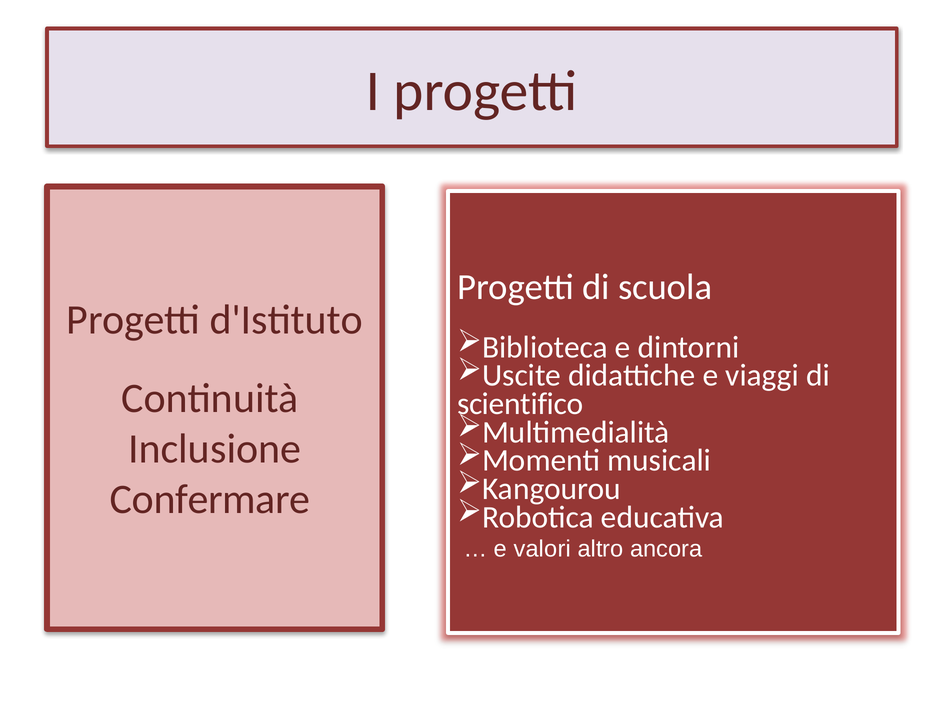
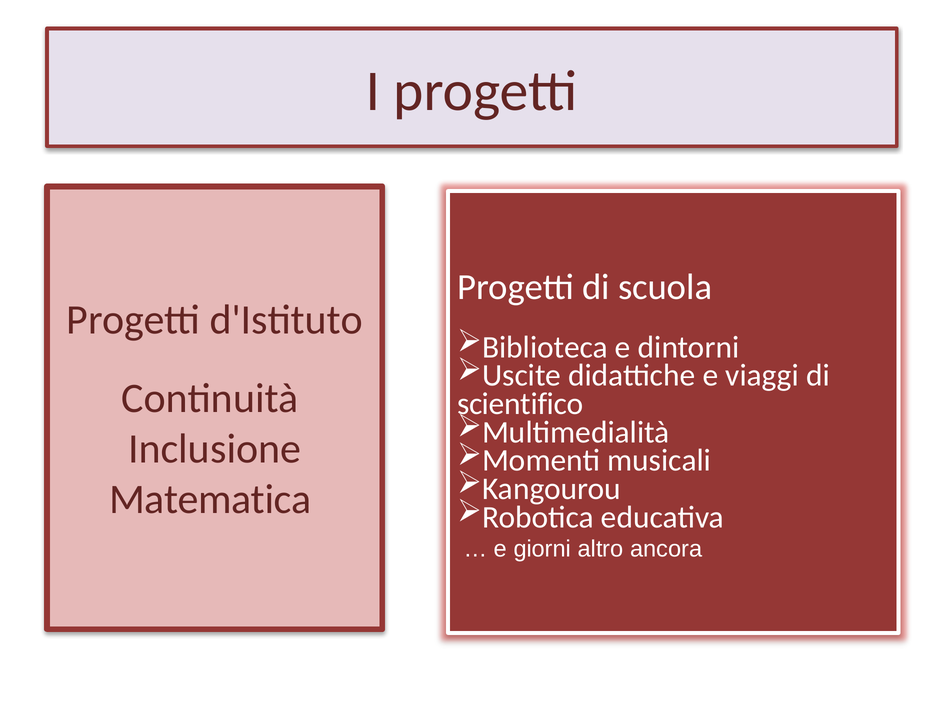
Confermare: Confermare -> Matematica
valori: valori -> giorni
